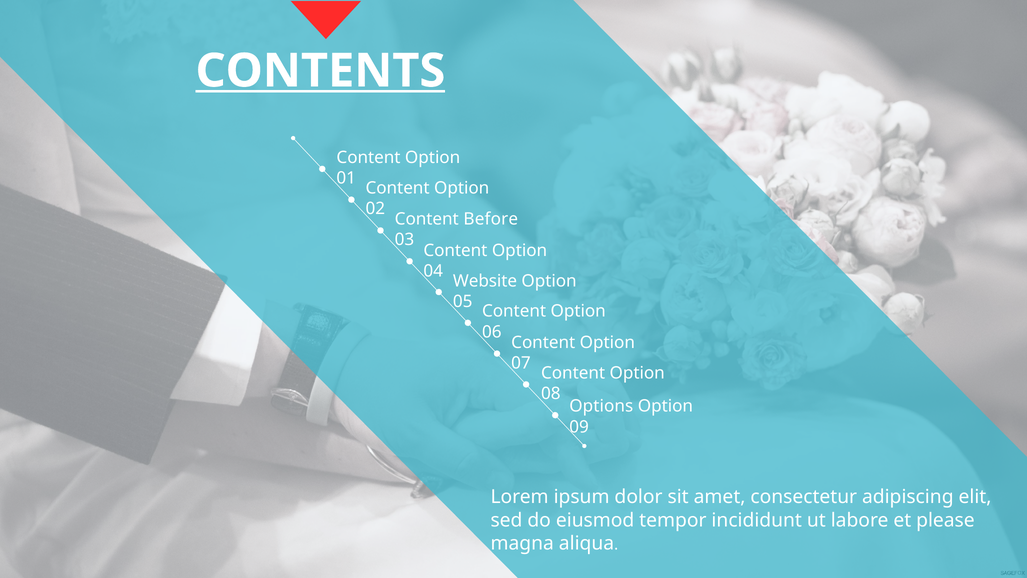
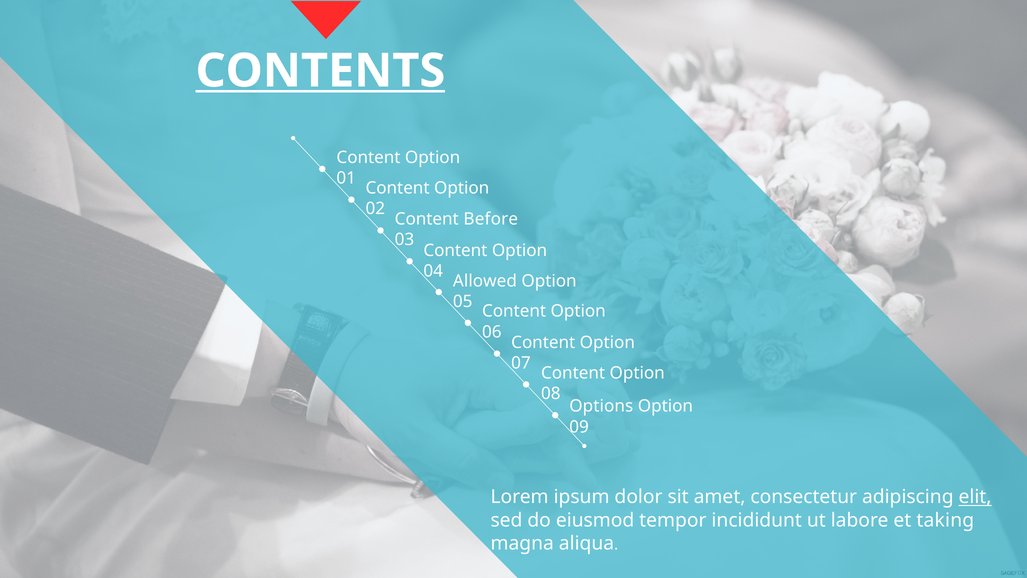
Website: Website -> Allowed
elit underline: none -> present
please: please -> taking
